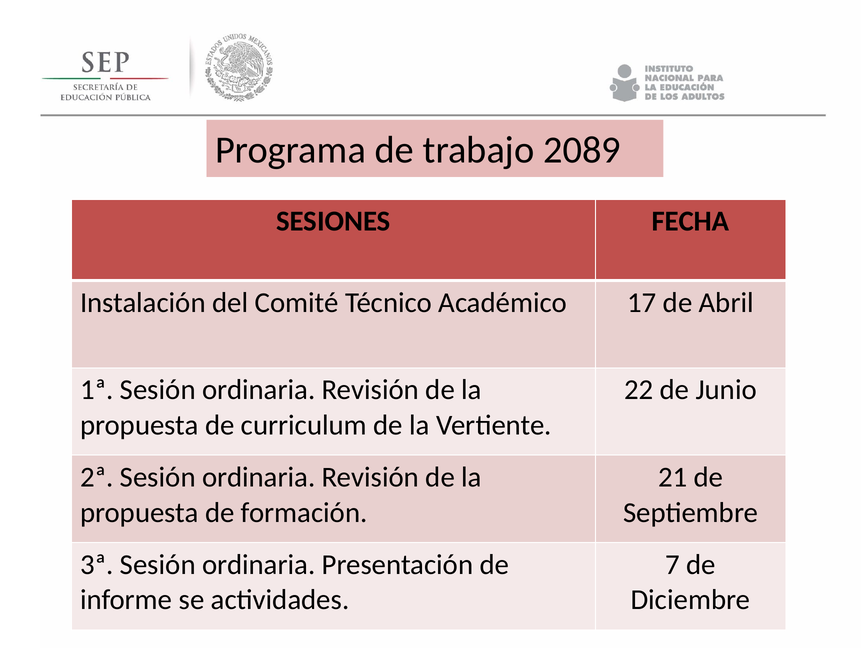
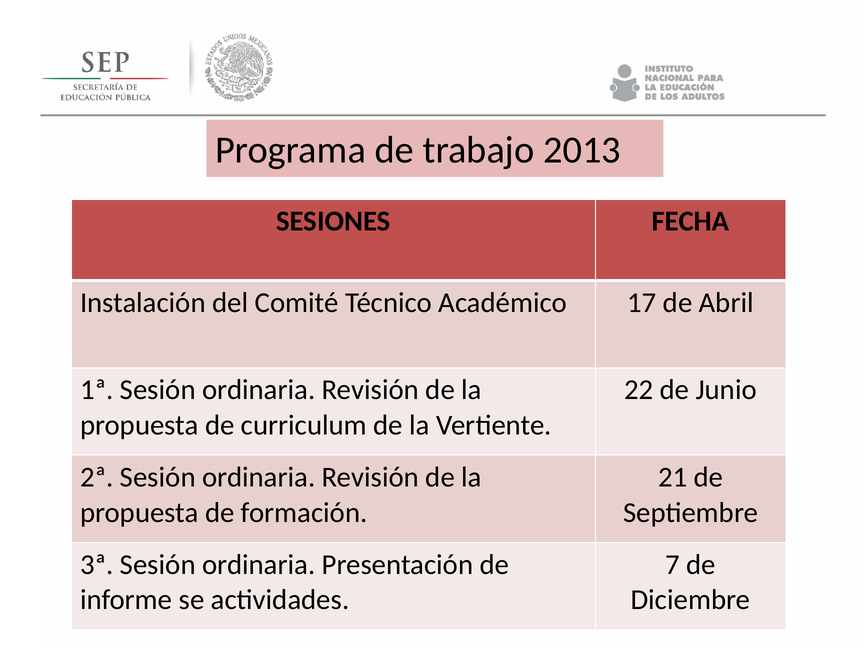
2089: 2089 -> 2013
